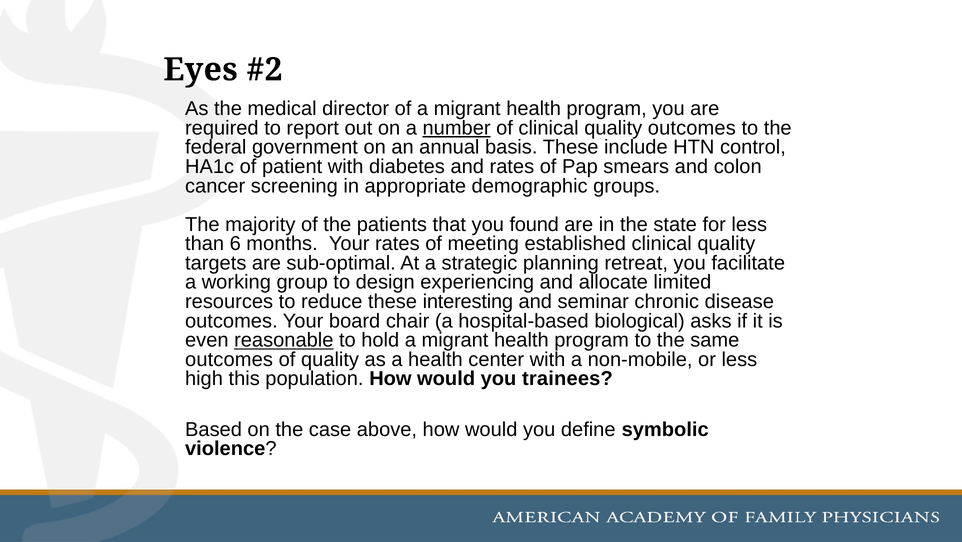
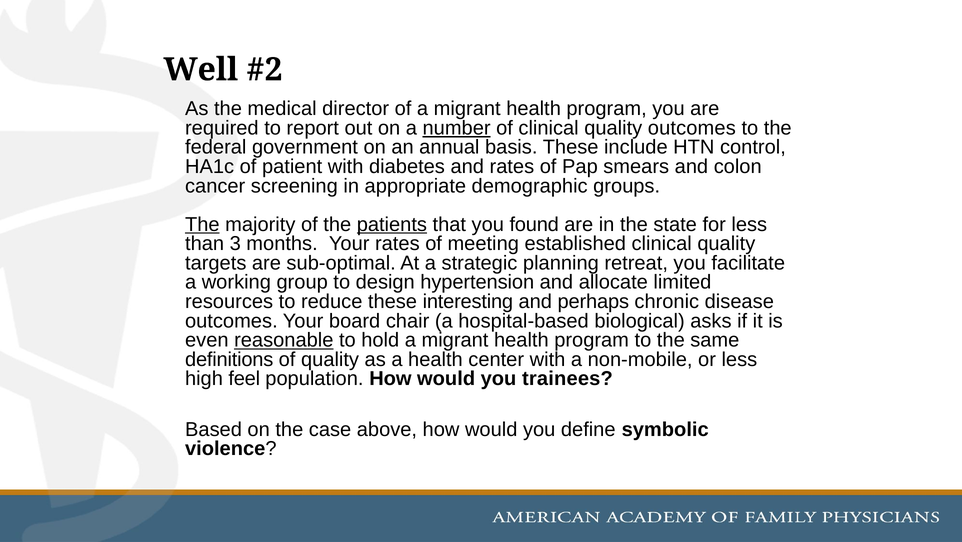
Eyes: Eyes -> Well
The at (202, 224) underline: none -> present
patients underline: none -> present
6: 6 -> 3
experiencing: experiencing -> hypertension
seminar: seminar -> perhaps
outcomes at (229, 359): outcomes -> definitions
this: this -> feel
